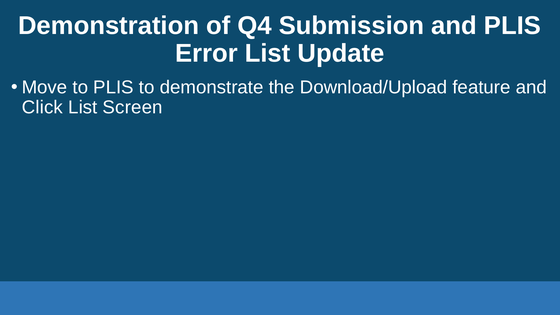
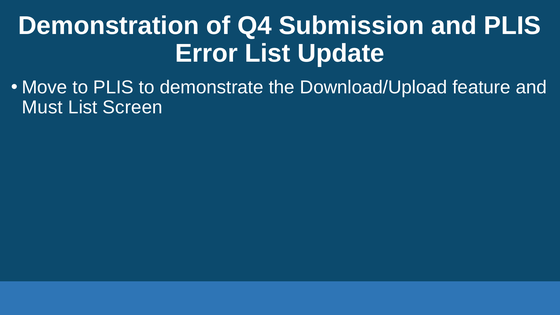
Click: Click -> Must
